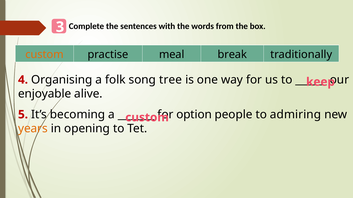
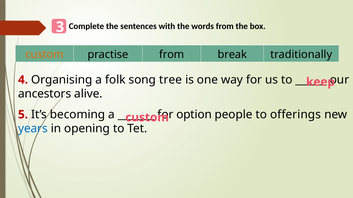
practise meal: meal -> from
enjoyable: enjoyable -> ancestors
admiring: admiring -> offerings
years colour: orange -> blue
